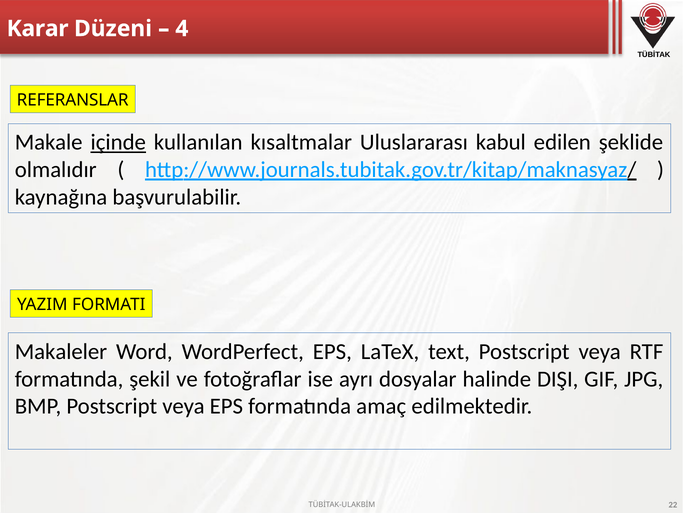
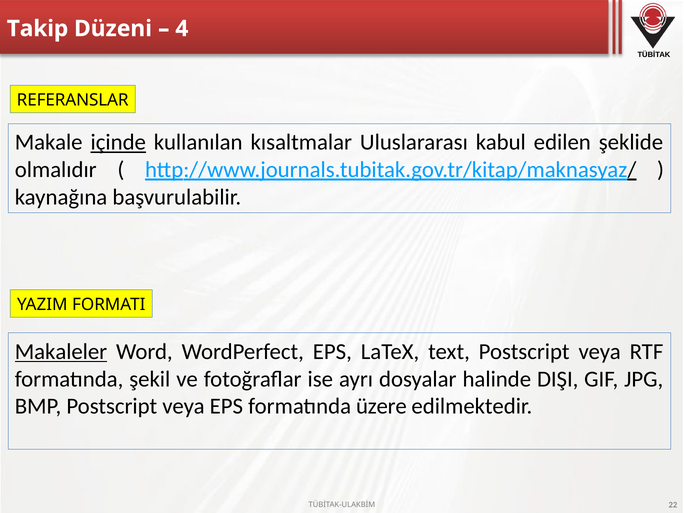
Karar: Karar -> Takip
Makaleler underline: none -> present
amaç: amaç -> üzere
